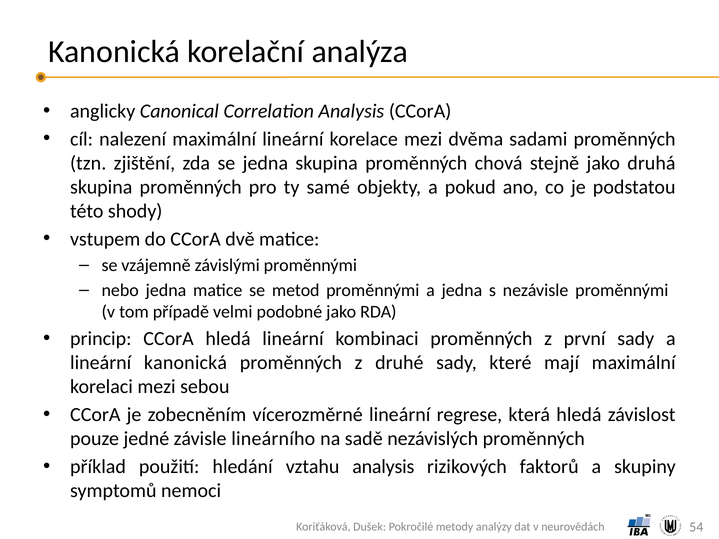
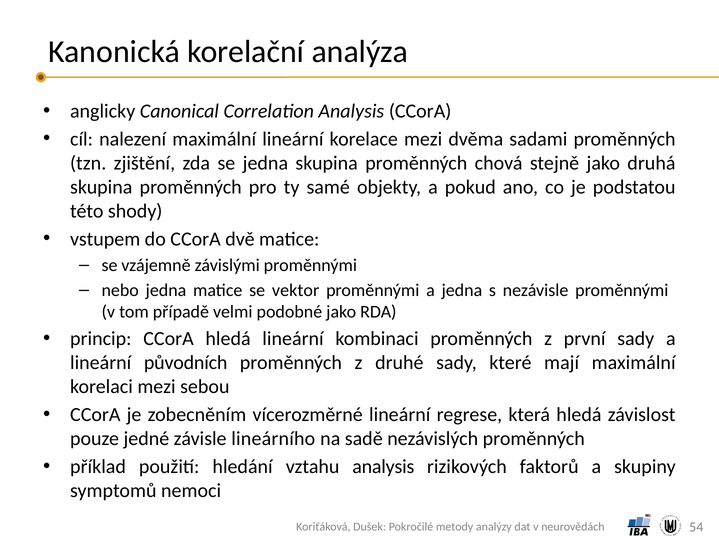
metod: metod -> vektor
lineární kanonická: kanonická -> původních
